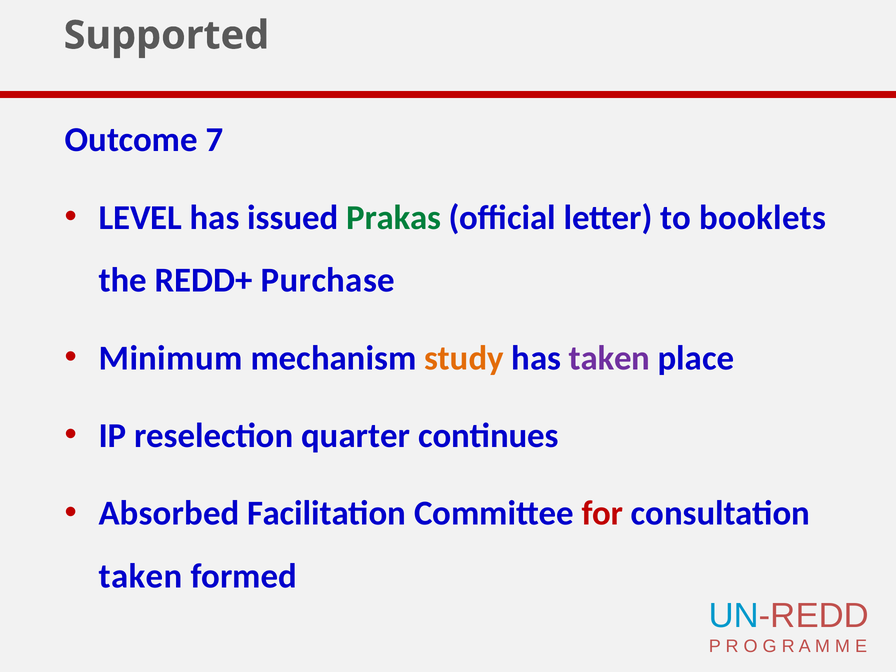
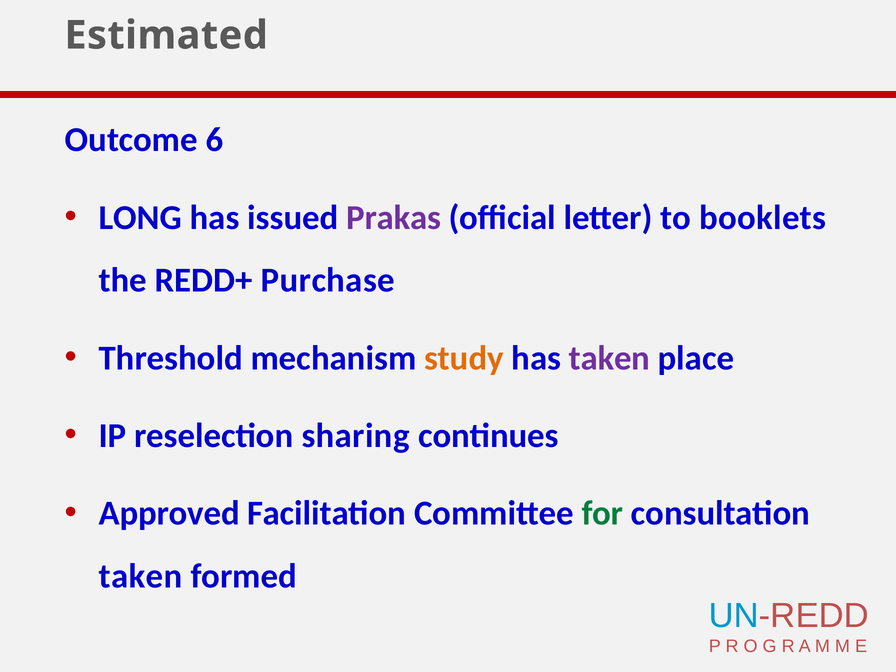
Supported: Supported -> Estimated
7: 7 -> 6
LEVEL: LEVEL -> LONG
Prakas colour: green -> purple
Minimum: Minimum -> Threshold
quarter: quarter -> sharing
Absorbed: Absorbed -> Approved
for colour: red -> green
